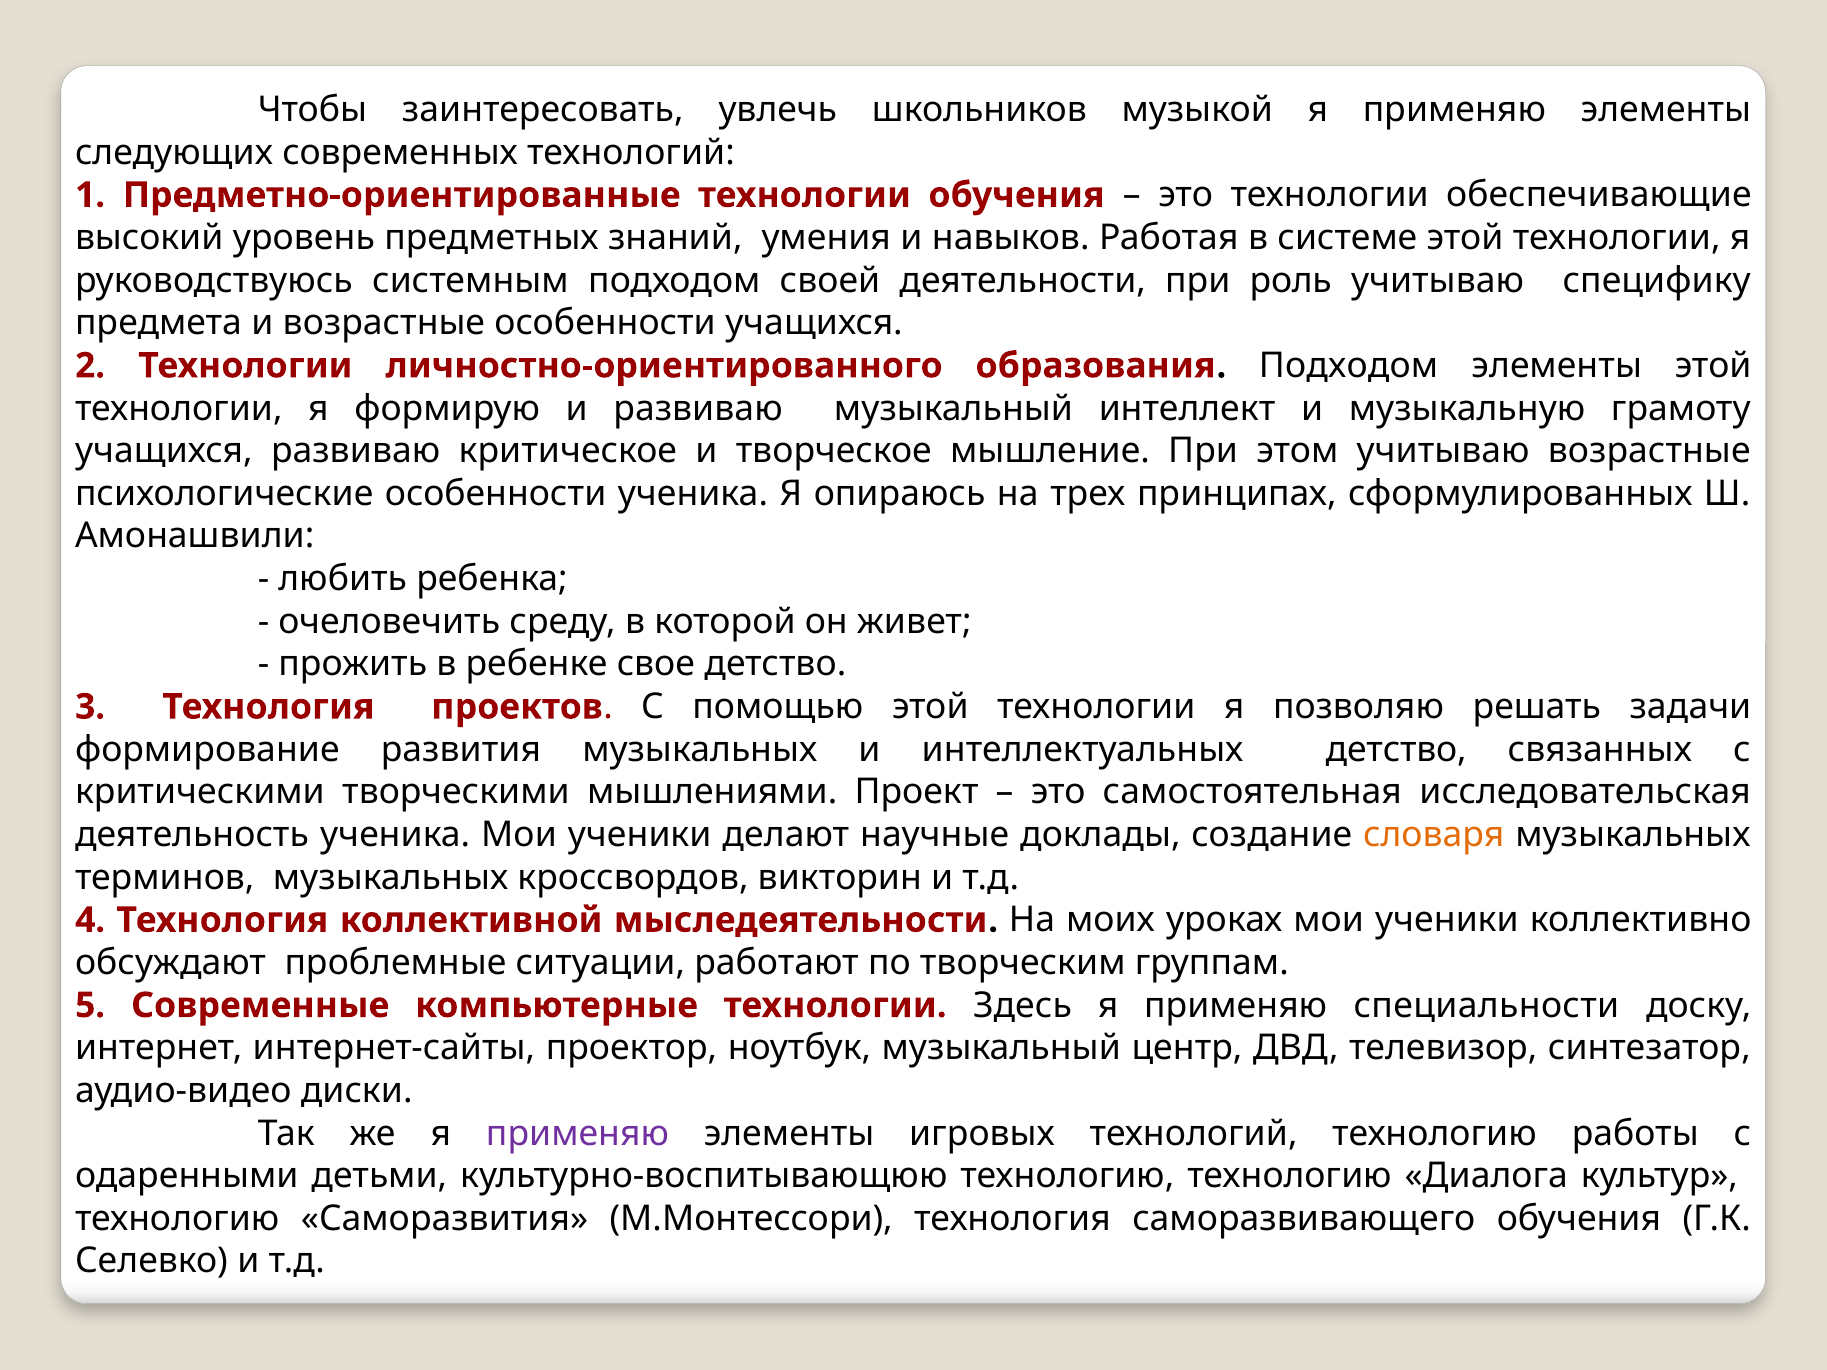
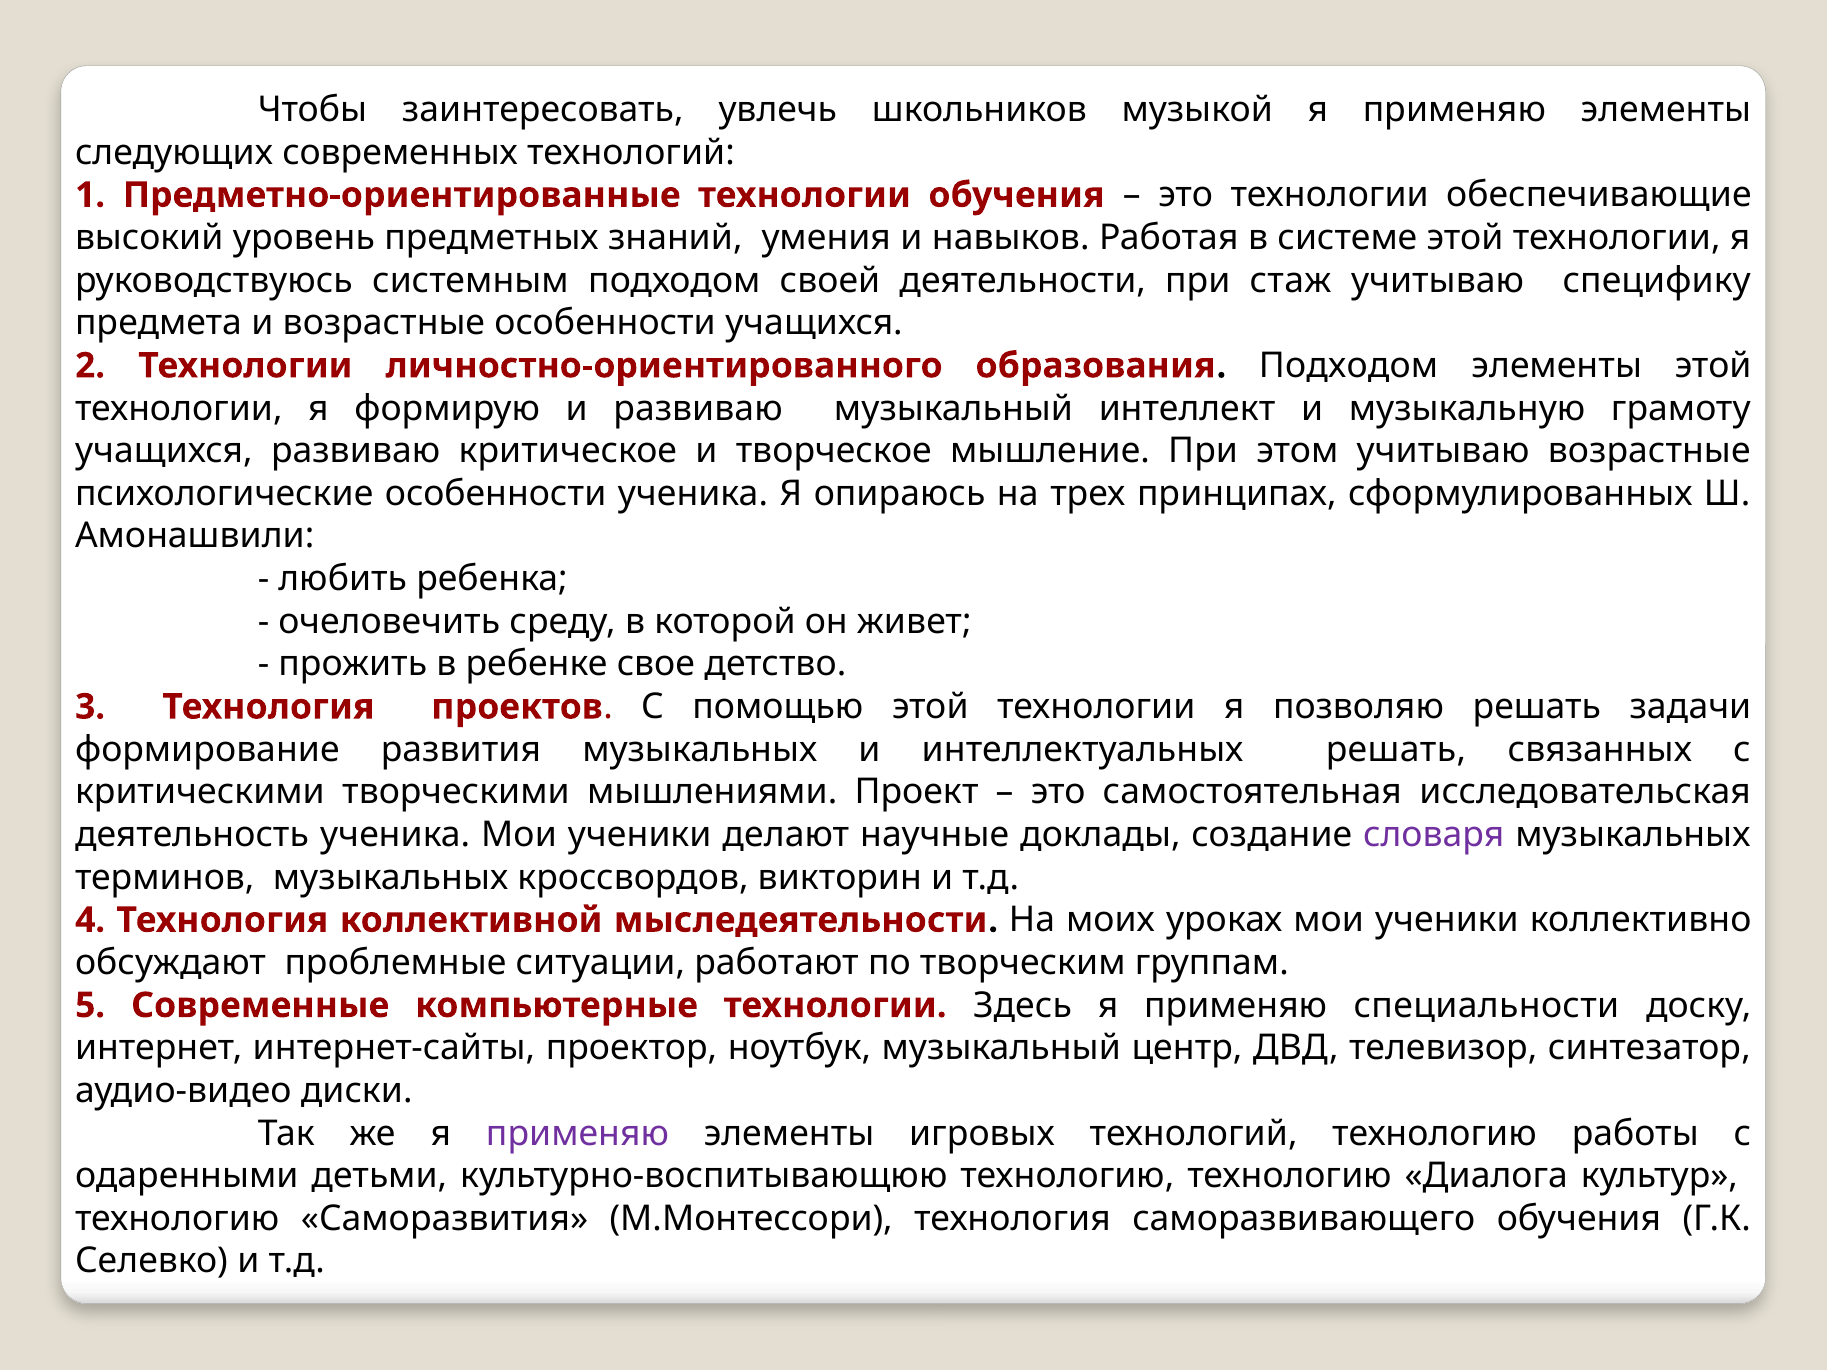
роль: роль -> стаж
интеллектуальных детство: детство -> решать
словаря colour: orange -> purple
